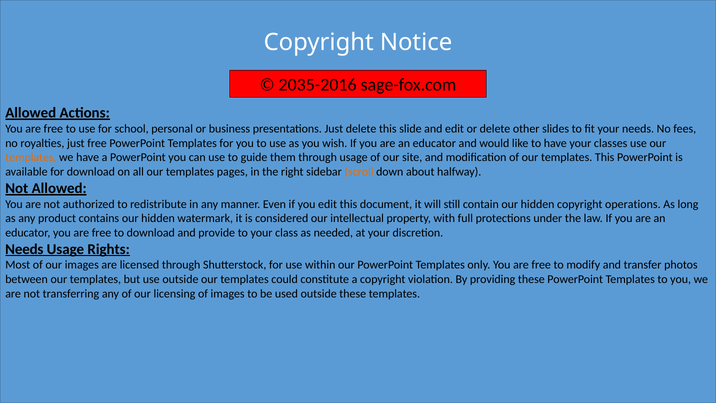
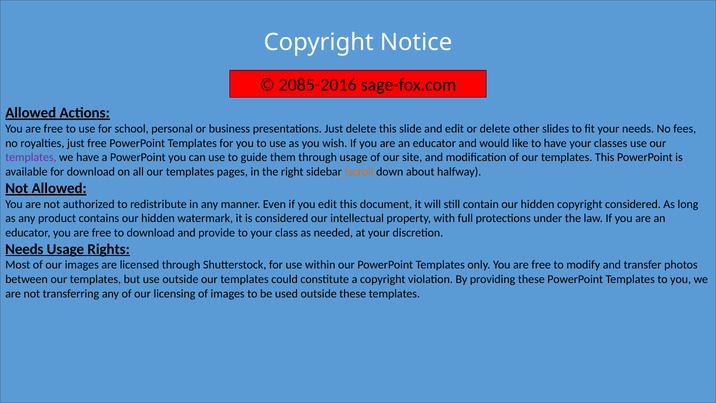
2035-2016: 2035-2016 -> 2085-2016
templates at (31, 157) colour: orange -> purple
copyright operations: operations -> considered
